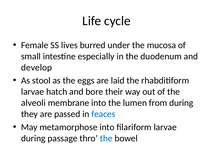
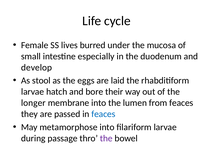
alveoli: alveoli -> longer
from during: during -> feaces
the at (106, 138) colour: blue -> purple
